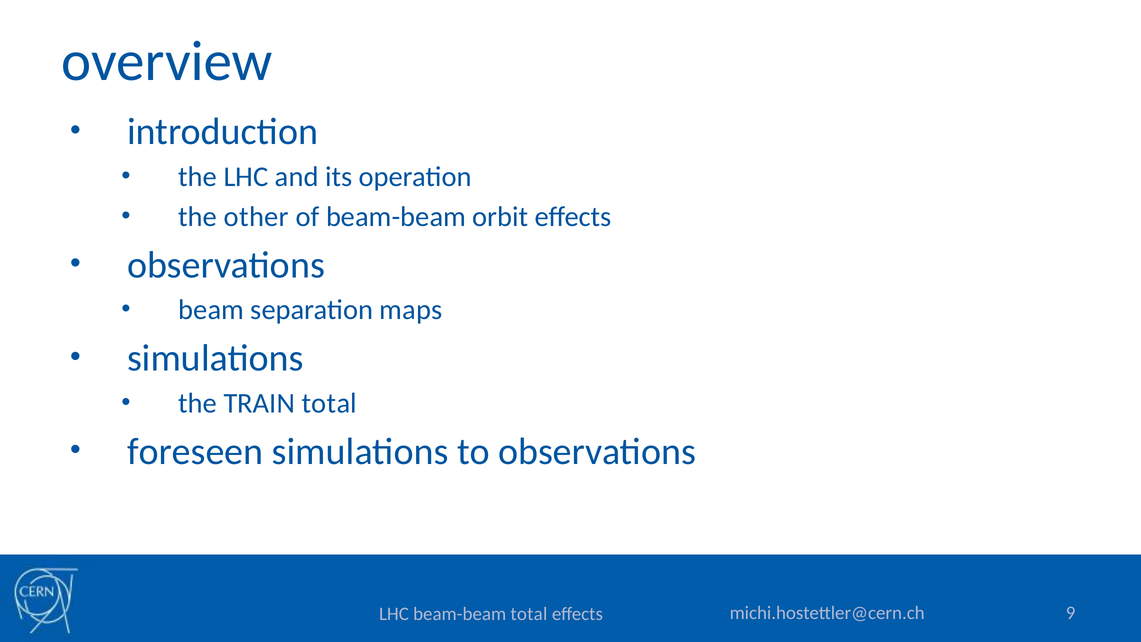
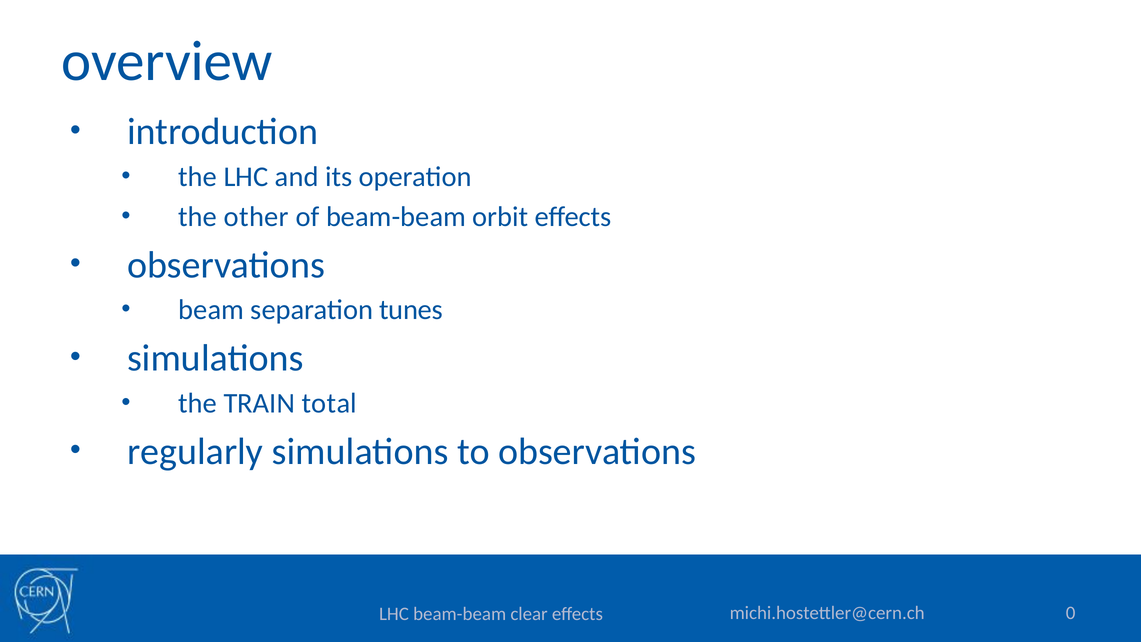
maps: maps -> tunes
foreseen: foreseen -> regularly
9: 9 -> 0
beam-beam total: total -> clear
